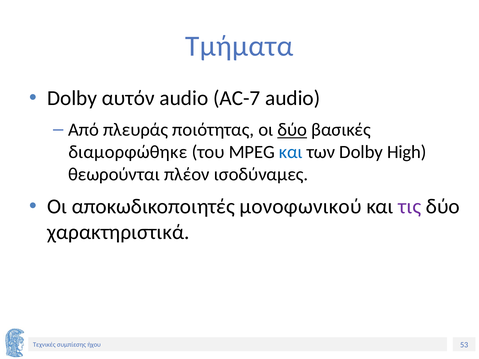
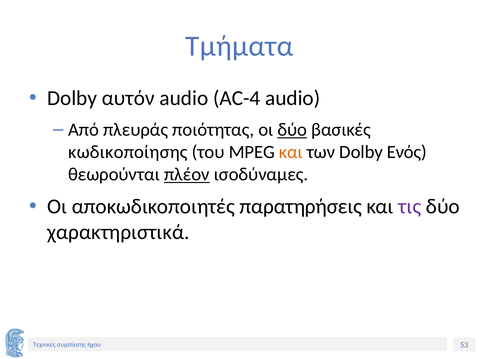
AC-7: AC-7 -> AC-4
διαμορφώθηκε: διαμορφώθηκε -> κωδικοποίησης
και at (291, 152) colour: blue -> orange
High: High -> Ενός
πλέον underline: none -> present
μονοφωνικού: μονοφωνικού -> παρατηρήσεις
